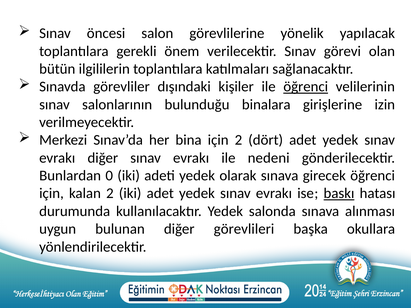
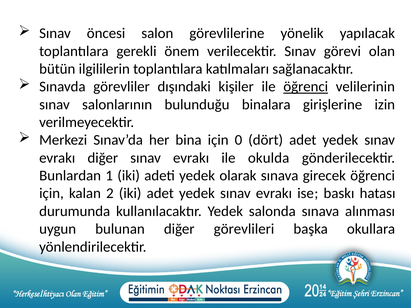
için 2: 2 -> 0
nedeni: nedeni -> okulda
0: 0 -> 1
baskı underline: present -> none
